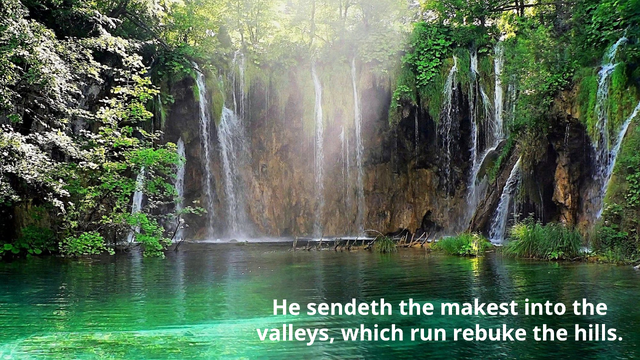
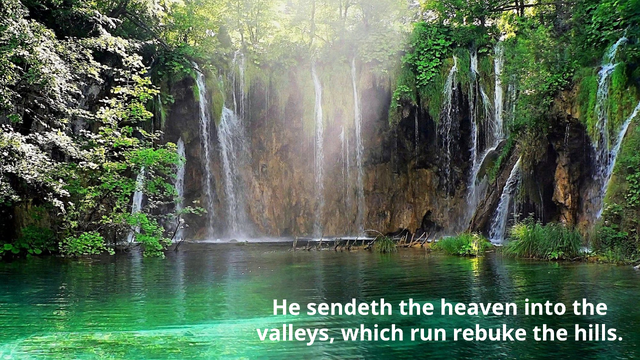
makest: makest -> heaven
